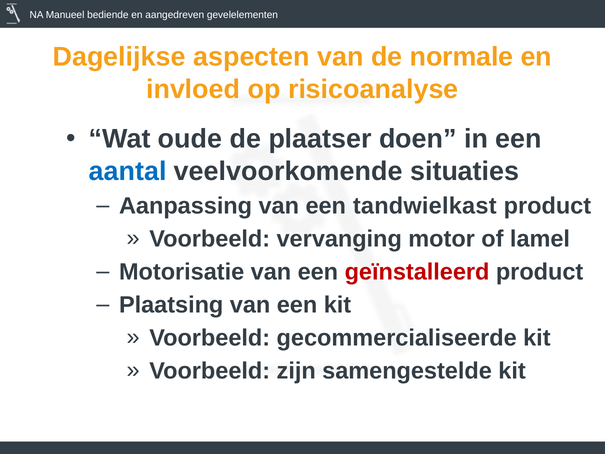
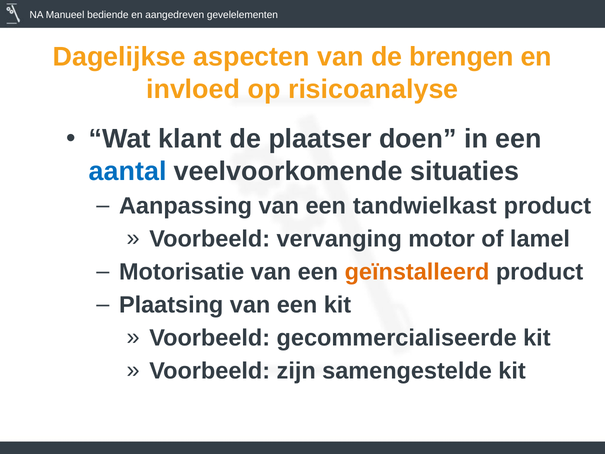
normale: normale -> brengen
oude: oude -> klant
geïnstalleerd colour: red -> orange
